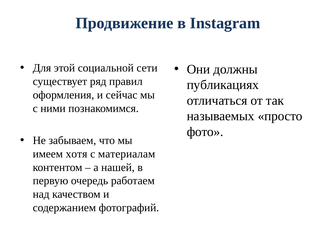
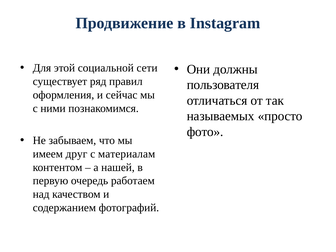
публикациях: публикациях -> пользователя
хотя: хотя -> друг
